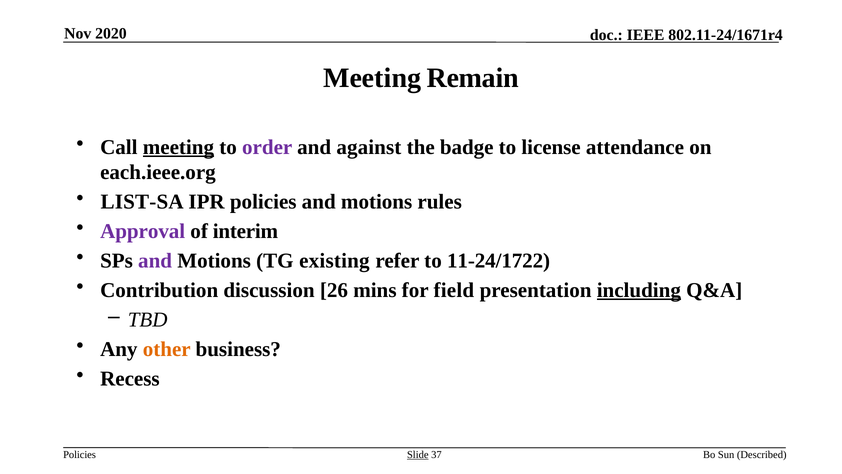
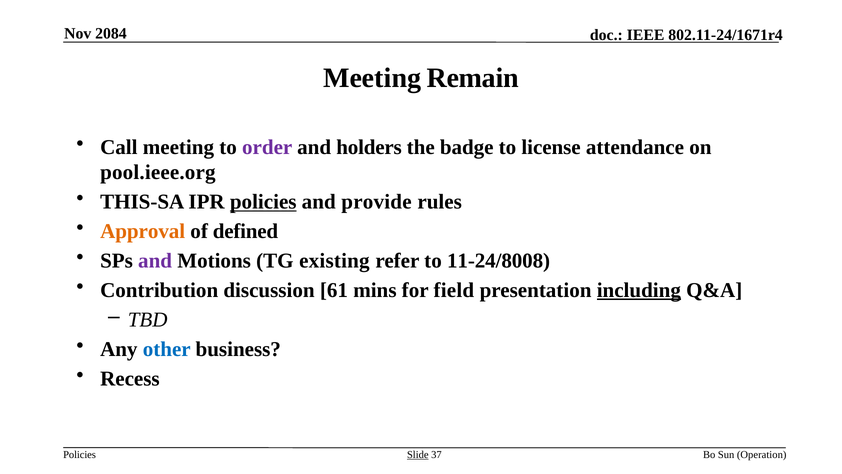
2020: 2020 -> 2084
meeting at (178, 147) underline: present -> none
against: against -> holders
each.ieee.org: each.ieee.org -> pool.ieee.org
LIST-SA: LIST-SA -> THIS-SA
policies at (263, 202) underline: none -> present
motions at (377, 202): motions -> provide
Approval colour: purple -> orange
interim: interim -> defined
11-24/1722: 11-24/1722 -> 11-24/8008
26: 26 -> 61
other colour: orange -> blue
Described: Described -> Operation
